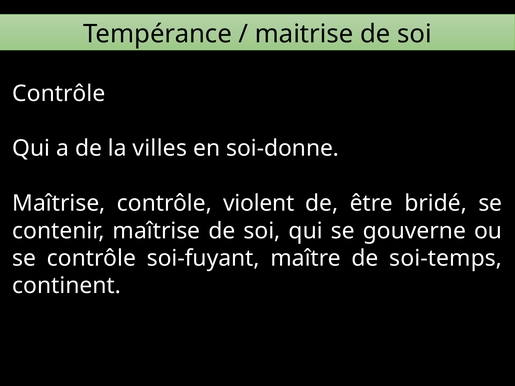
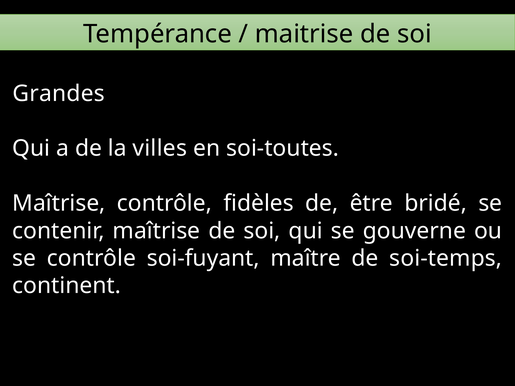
Contrôle at (59, 94): Contrôle -> Grandes
soi-donne: soi-donne -> soi-toutes
violent: violent -> fidèles
